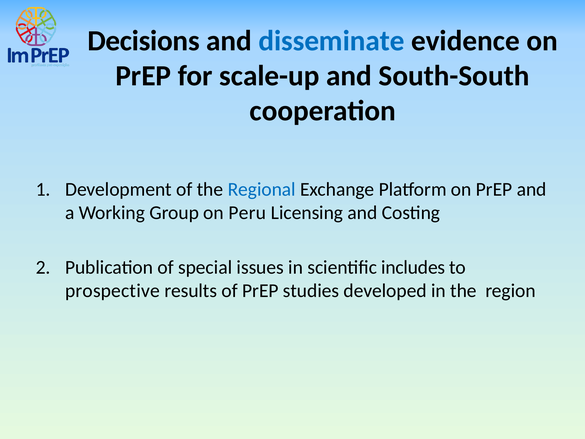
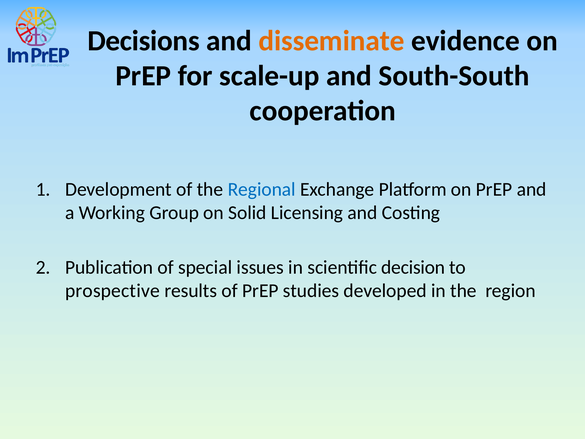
disseminate colour: blue -> orange
Peru: Peru -> Solid
includes: includes -> decision
